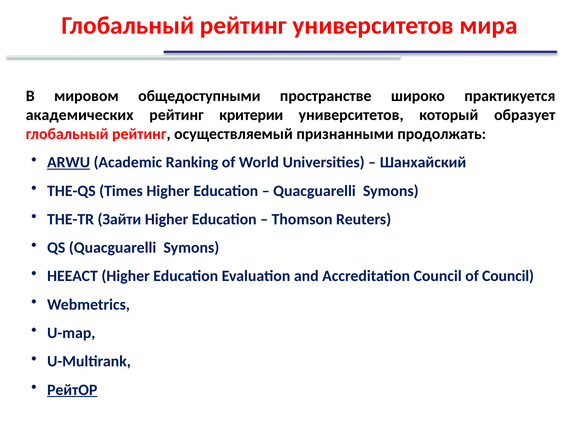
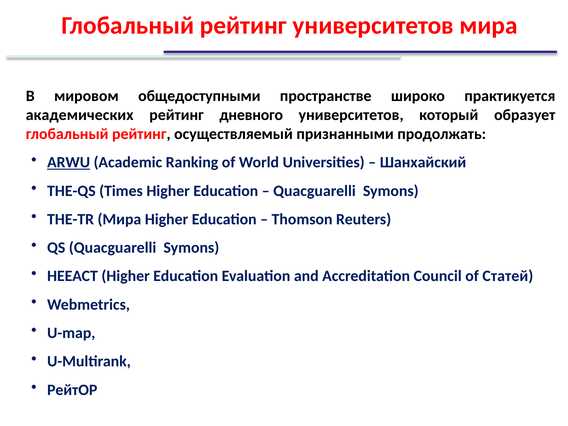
критерии: критерии -> дневного
THE-TR Зайти: Зайти -> Мира
of Council: Council -> Статей
РейтОР underline: present -> none
